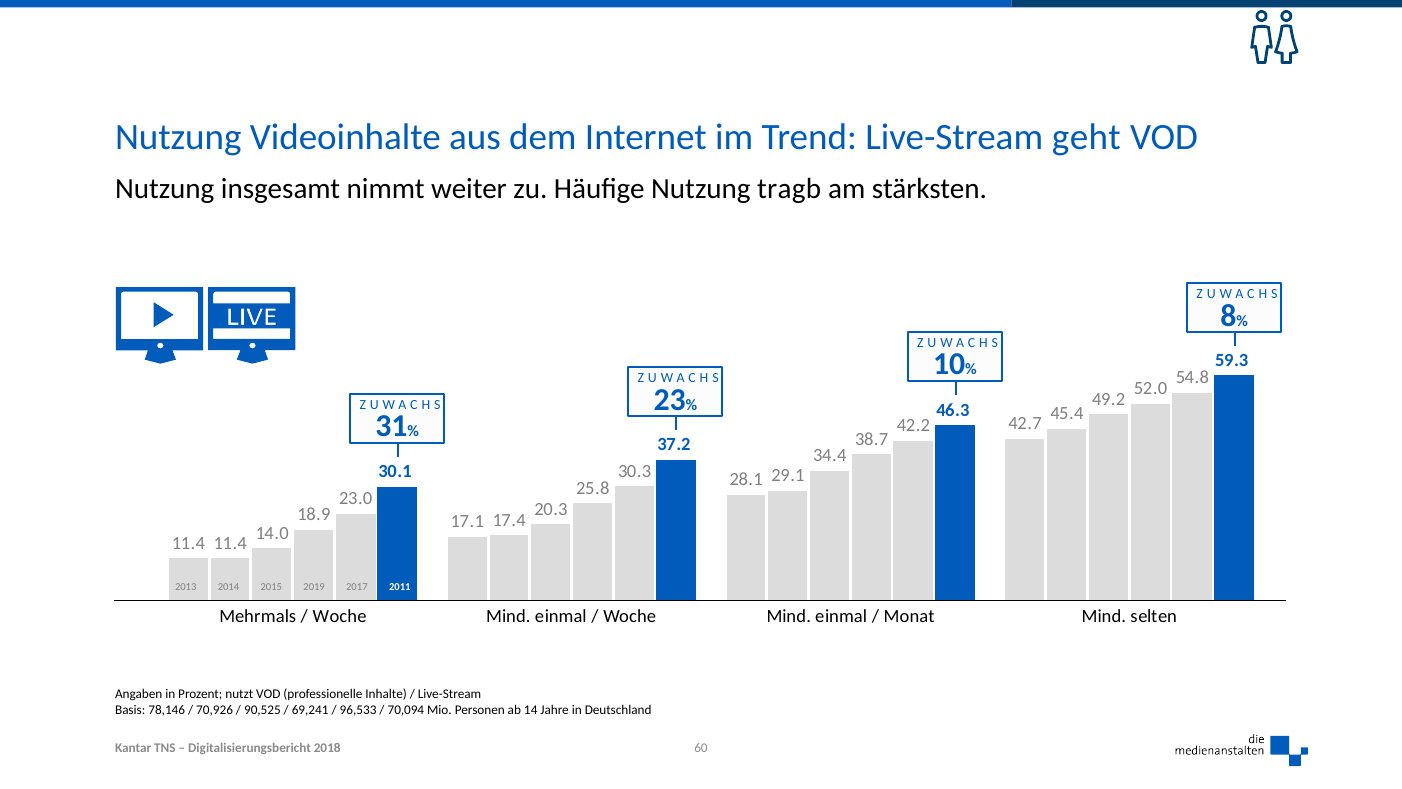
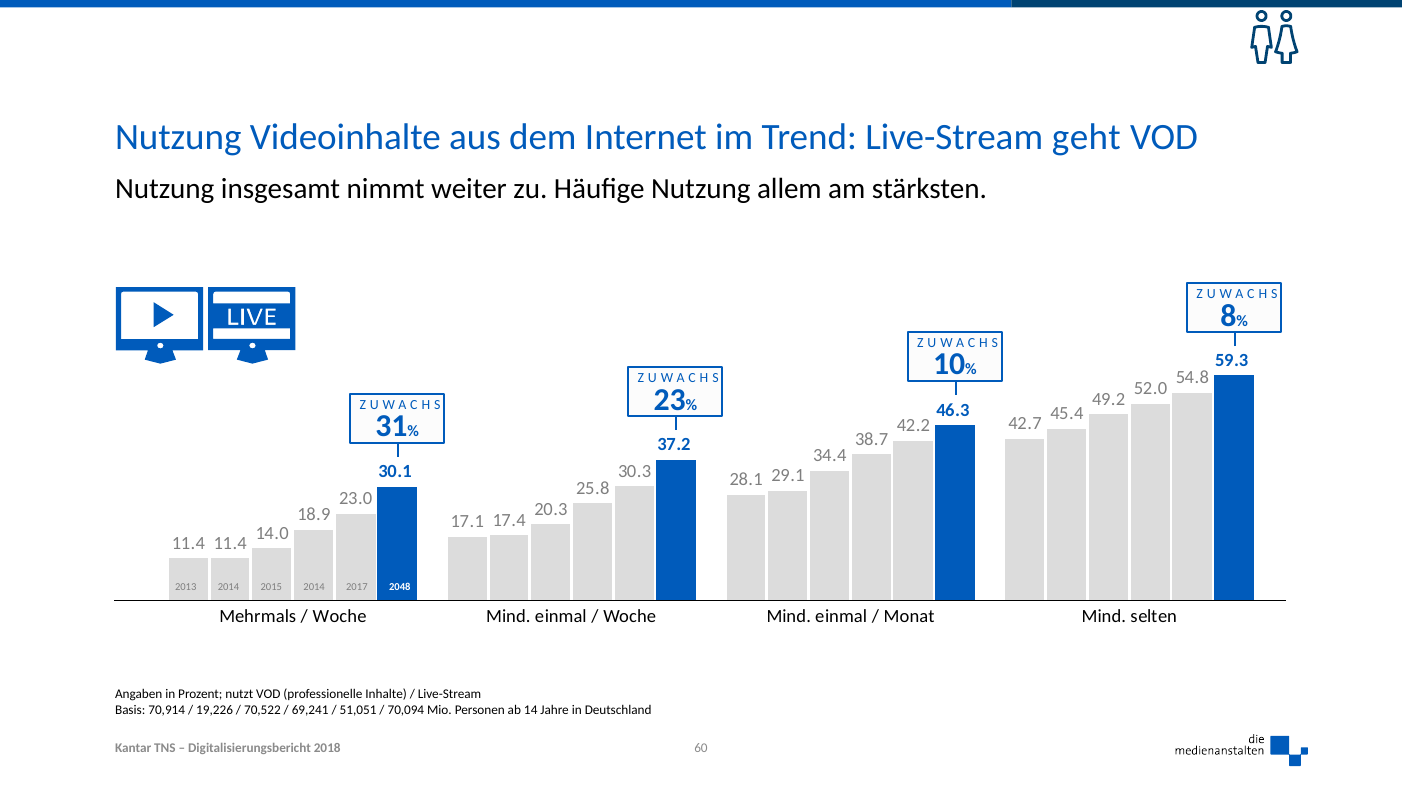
tragb: tragb -> allem
2015 2019: 2019 -> 2014
2011: 2011 -> 2048
78,146: 78,146 -> 70,914
70,926: 70,926 -> 19,226
90,525: 90,525 -> 70,522
96,533: 96,533 -> 51,051
